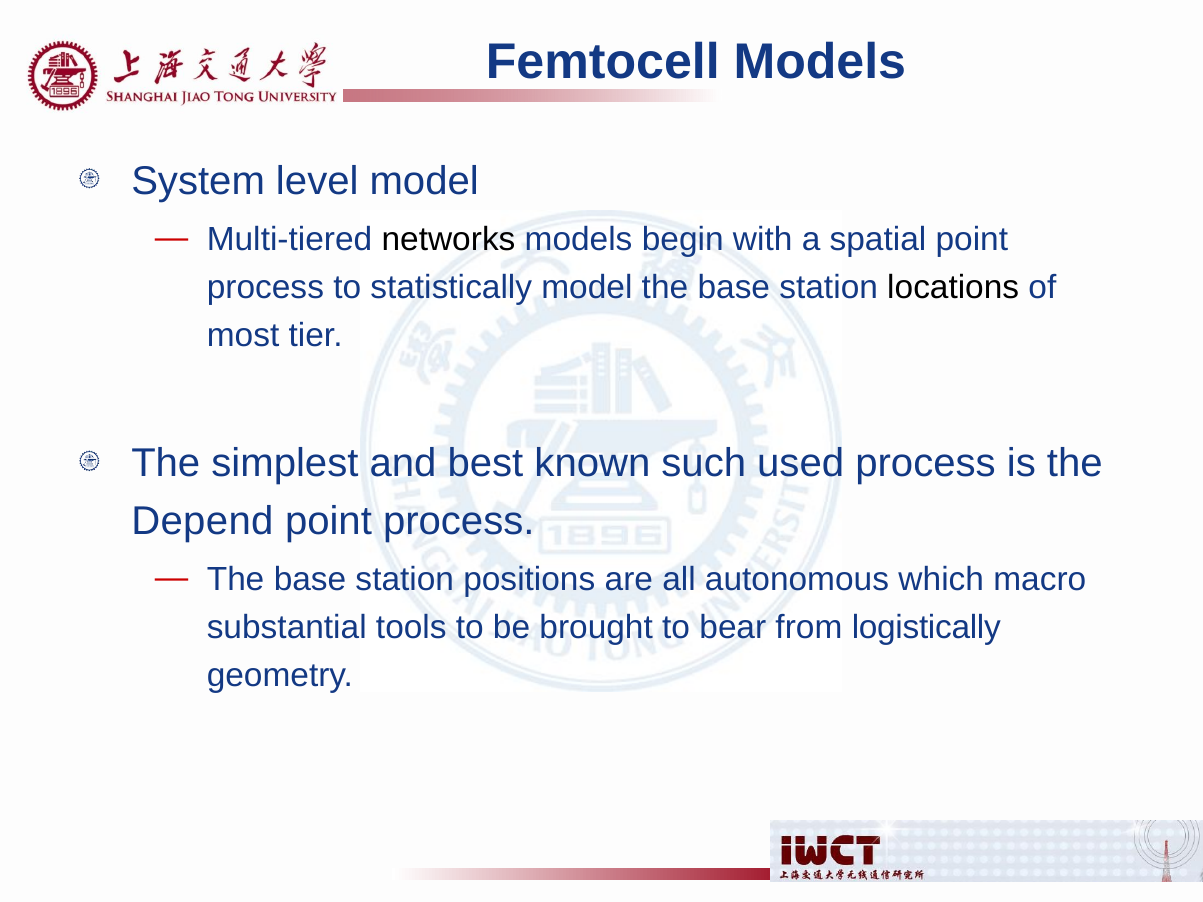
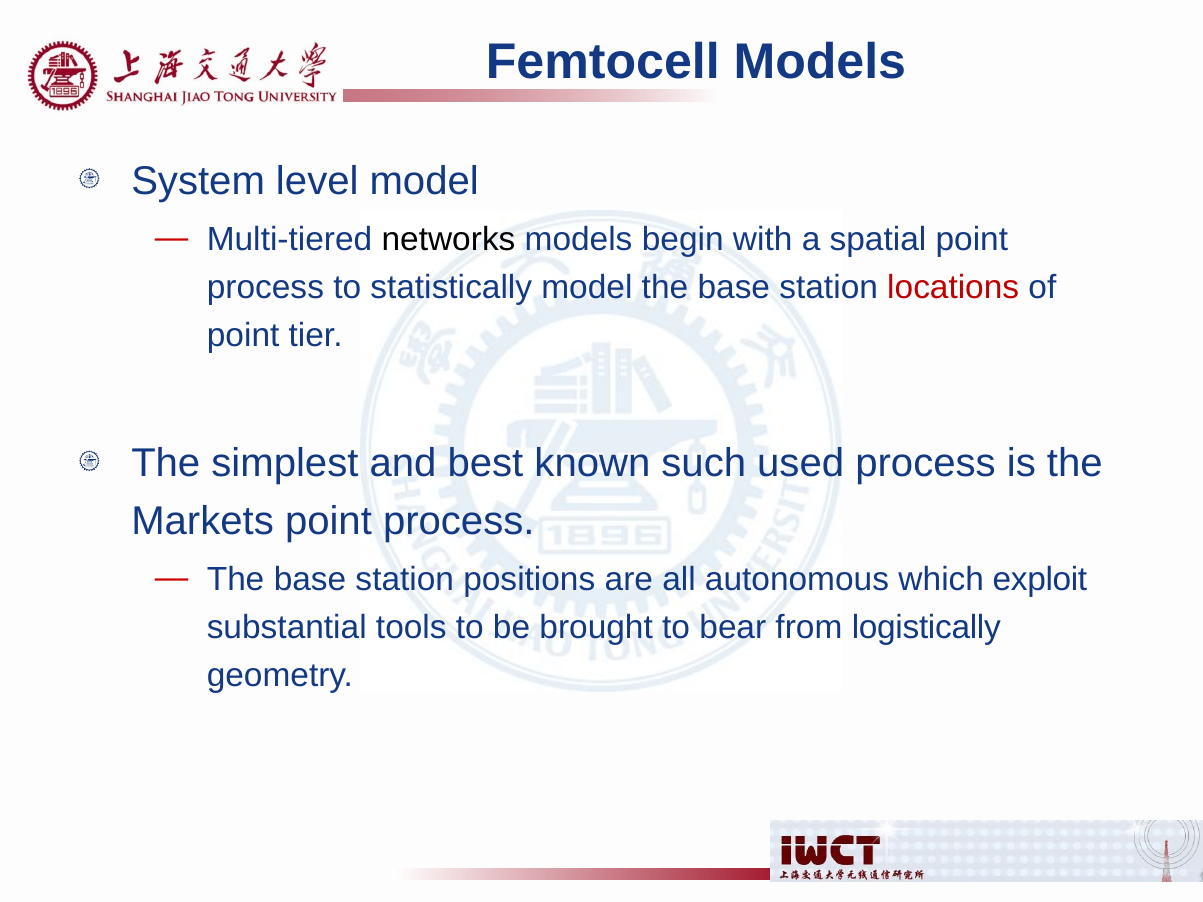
locations colour: black -> red
most at (243, 336): most -> point
Depend: Depend -> Markets
macro: macro -> exploit
